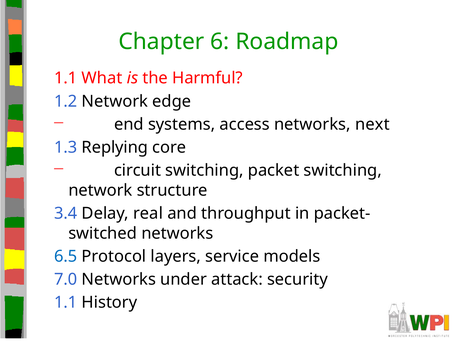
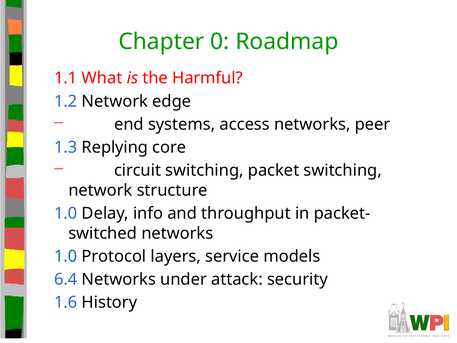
6: 6 -> 0
next: next -> peer
3.4 at (66, 213): 3.4 -> 1.0
real: real -> info
6.5 at (66, 256): 6.5 -> 1.0
7.0: 7.0 -> 6.4
1.1 at (66, 302): 1.1 -> 1.6
